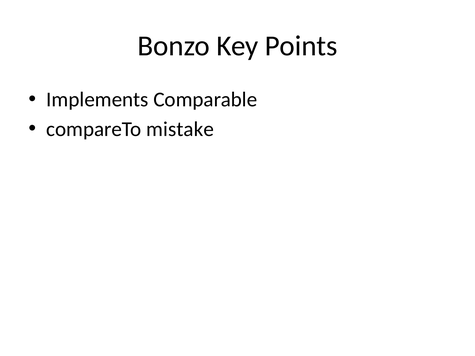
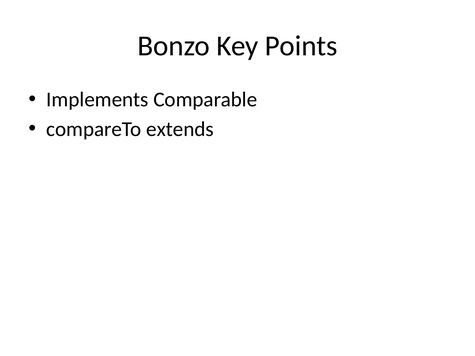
mistake: mistake -> extends
